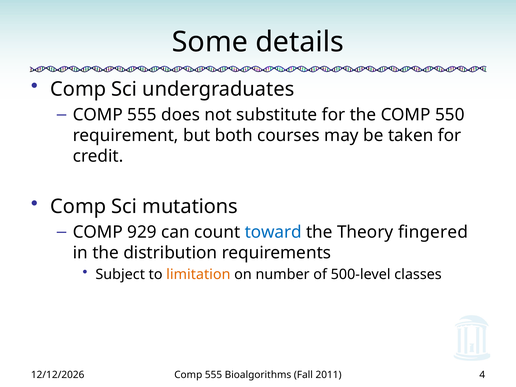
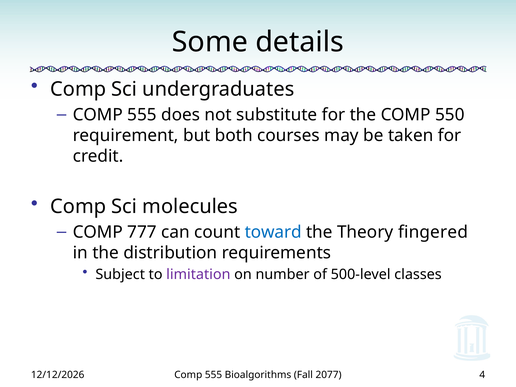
mutations: mutations -> molecules
929: 929 -> 777
limitation colour: orange -> purple
2011: 2011 -> 2077
